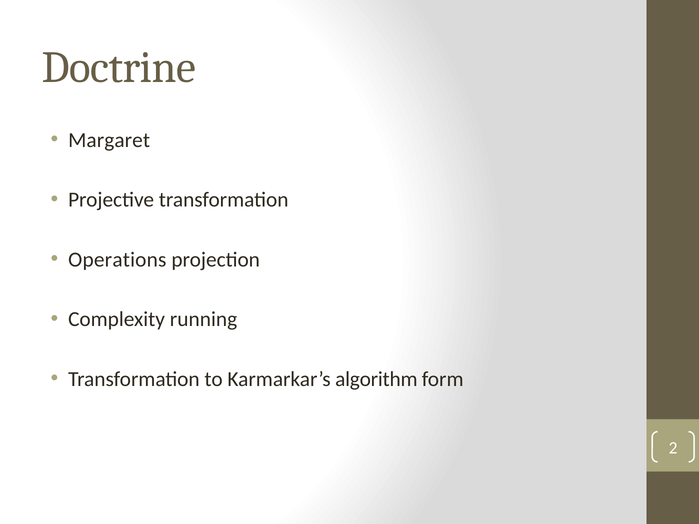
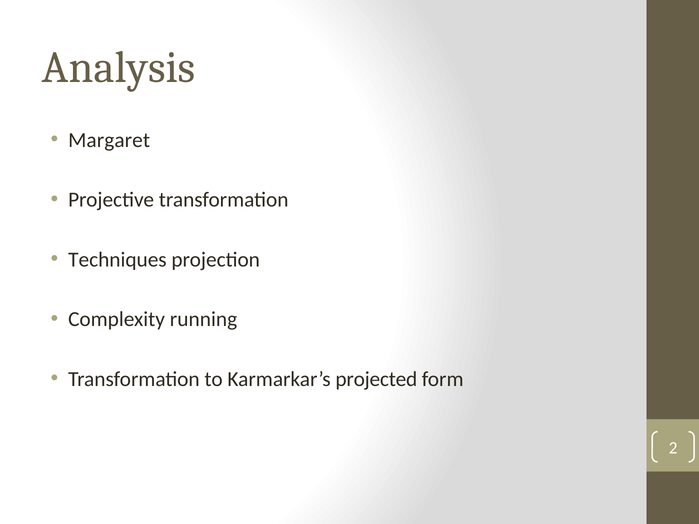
Doctrine: Doctrine -> Analysis
Operations: Operations -> Techniques
algorithm: algorithm -> projected
